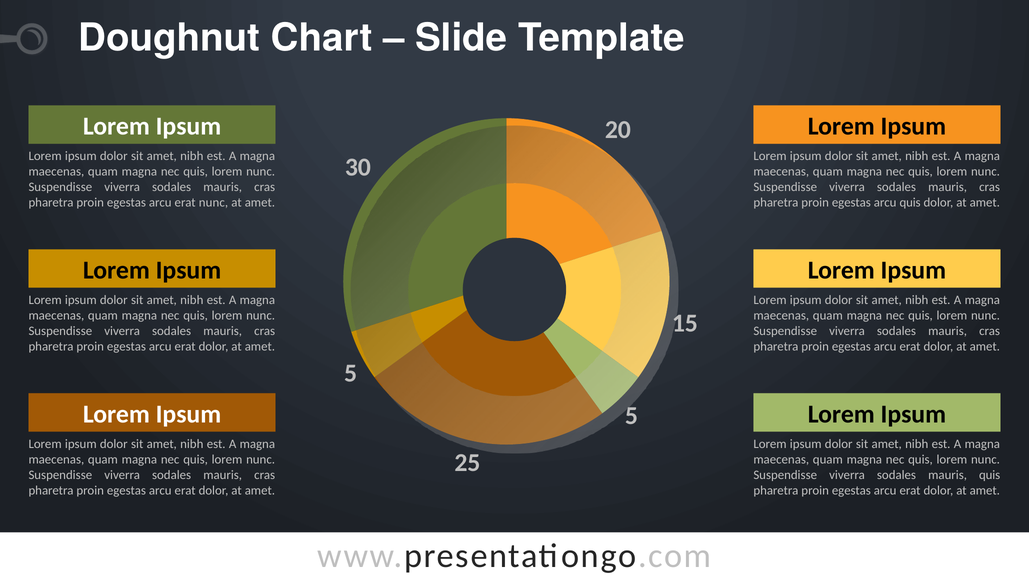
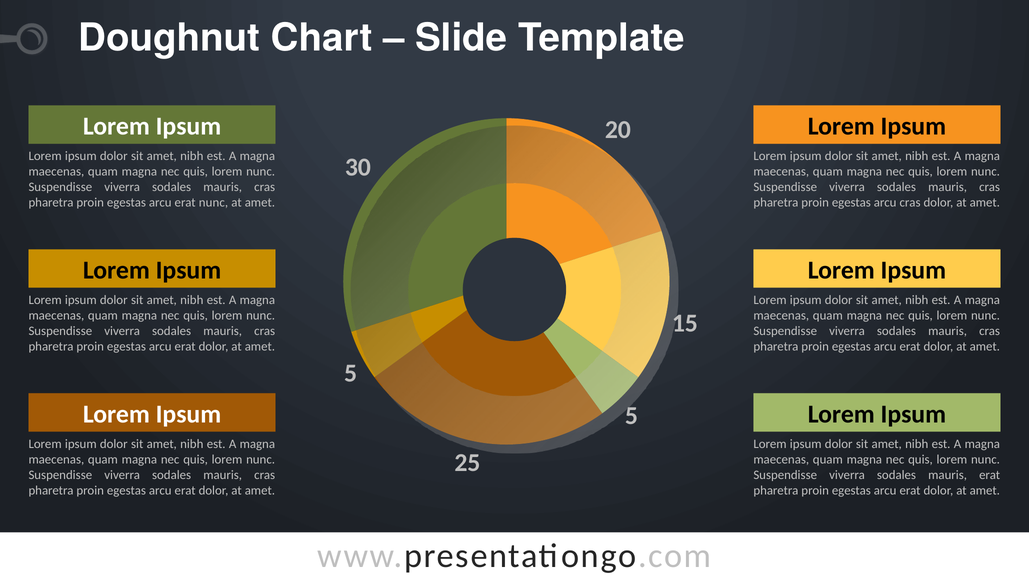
arcu quis: quis -> cras
mauris quis: quis -> erat
